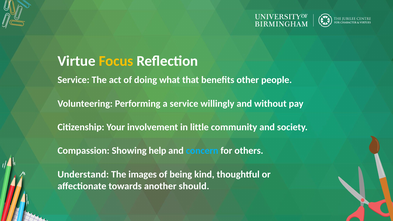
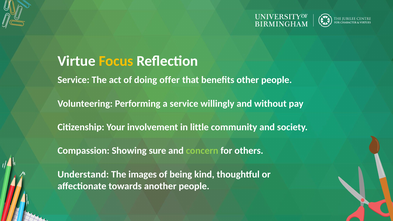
what: what -> offer
help: help -> sure
concern colour: light blue -> light green
another should: should -> people
